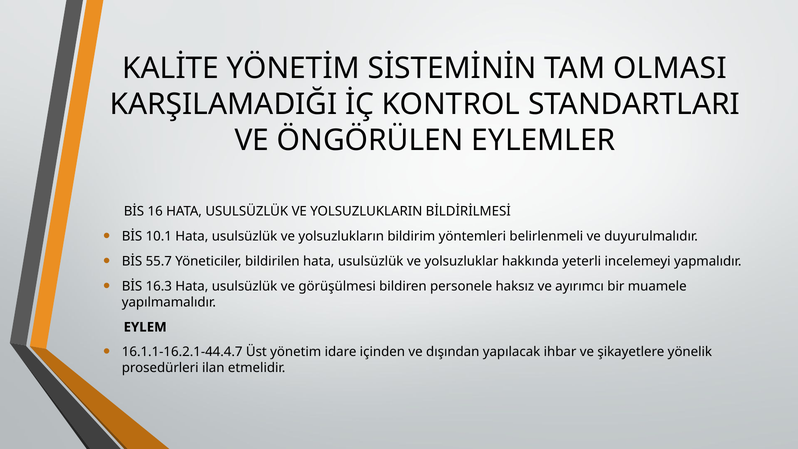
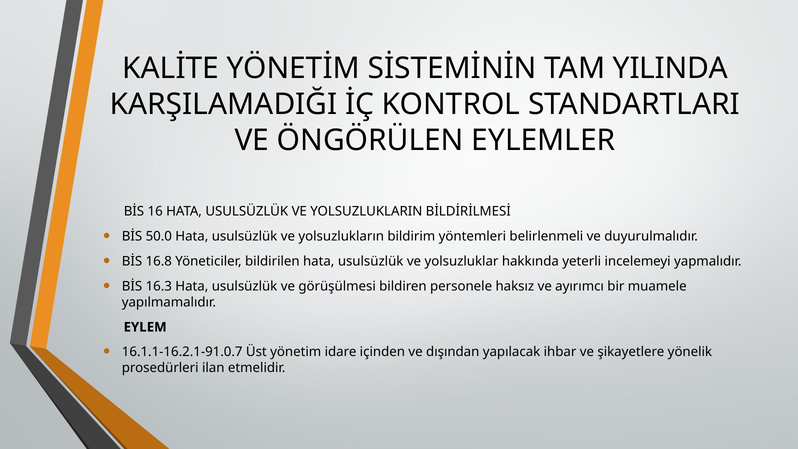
OLMASI: OLMASI -> YILINDA
10.1: 10.1 -> 50.0
55.7: 55.7 -> 16.8
16.1.1-16.2.1-44.4.7: 16.1.1-16.2.1-44.4.7 -> 16.1.1-16.2.1-91.0.7
